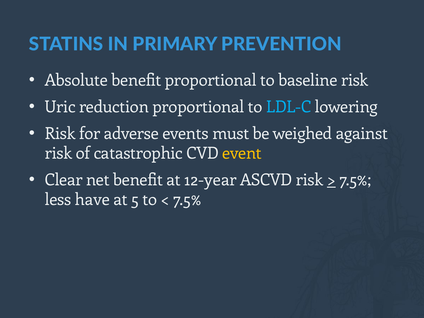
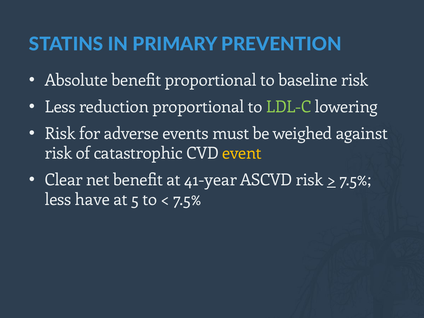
Uric at (60, 107): Uric -> Less
LDL-C colour: light blue -> light green
12-year: 12-year -> 41-year
